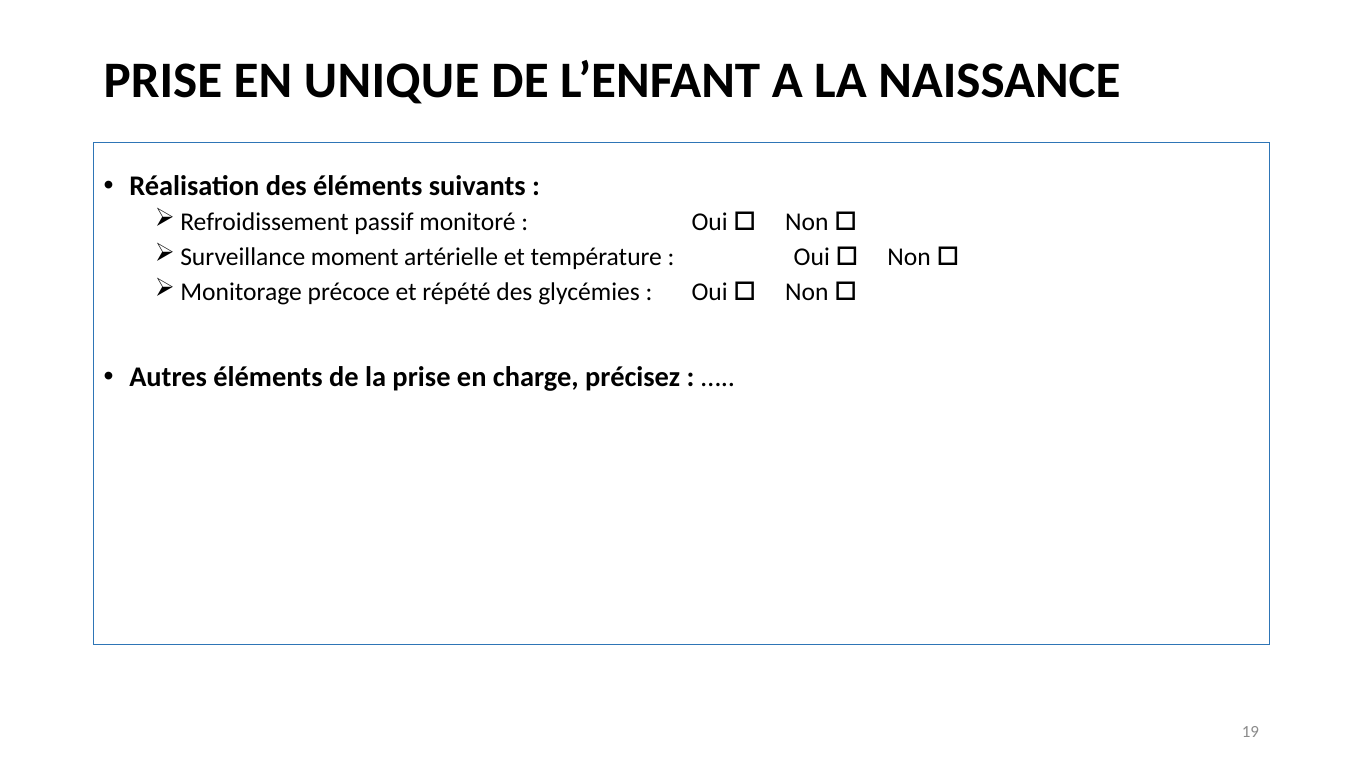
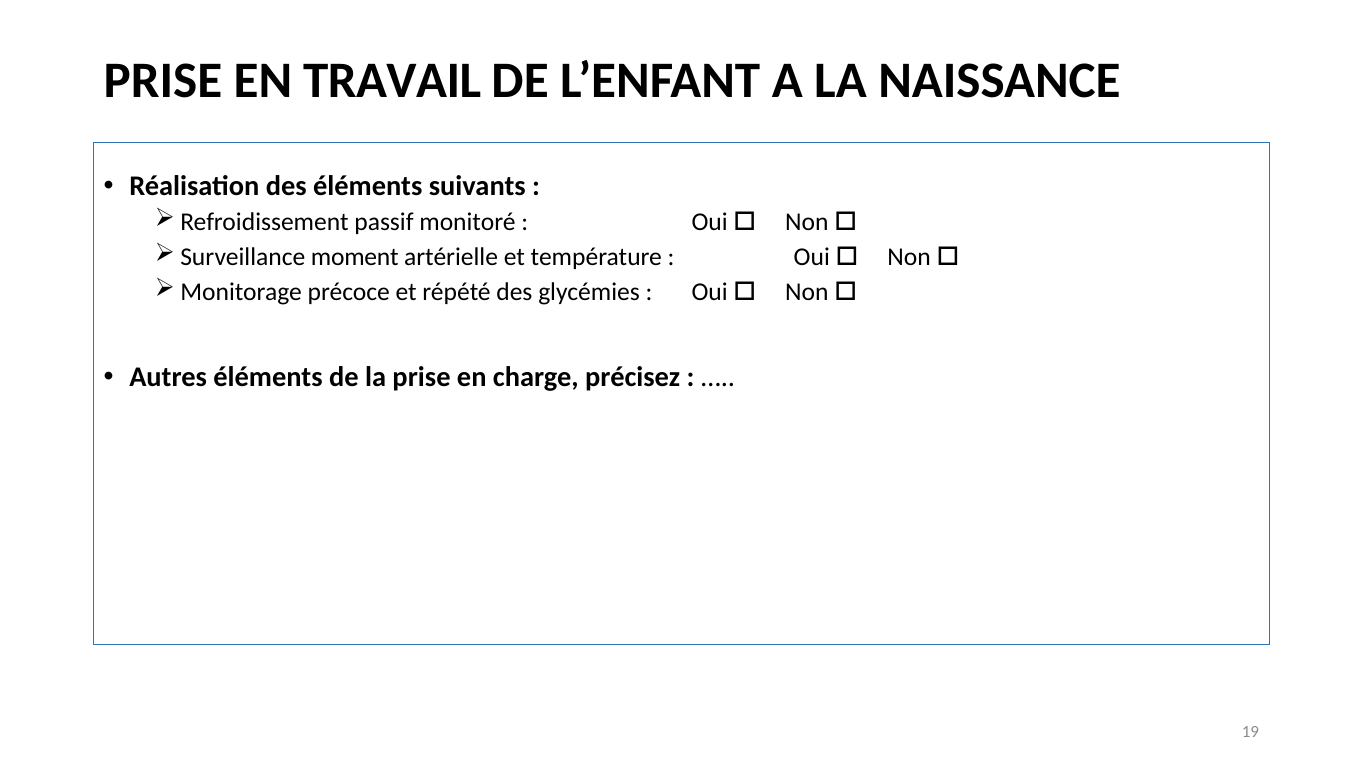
UNIQUE: UNIQUE -> TRAVAIL
